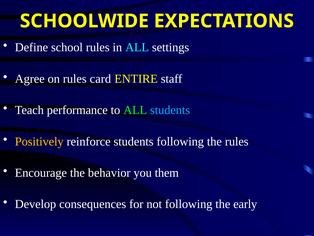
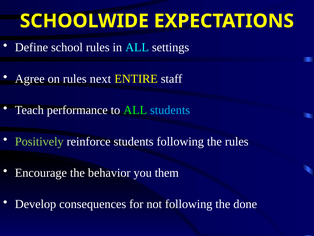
card: card -> next
Positively colour: yellow -> light green
early: early -> done
